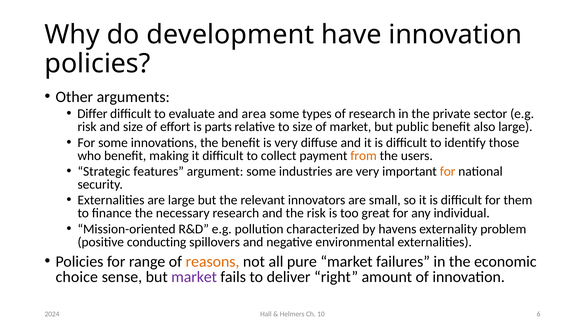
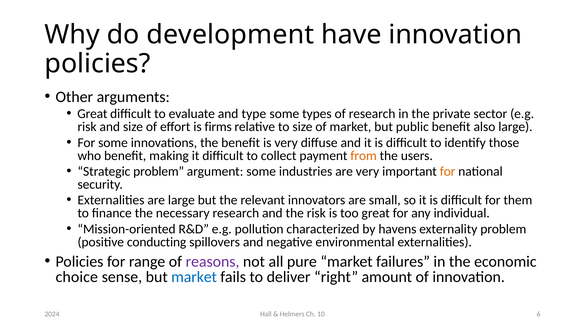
Differ at (92, 114): Differ -> Great
area: area -> type
parts: parts -> firms
Strategic features: features -> problem
reasons colour: orange -> purple
market at (194, 277) colour: purple -> blue
